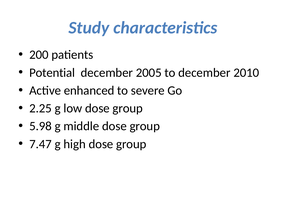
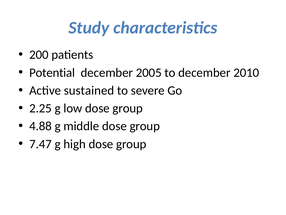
enhanced: enhanced -> sustained
5.98: 5.98 -> 4.88
